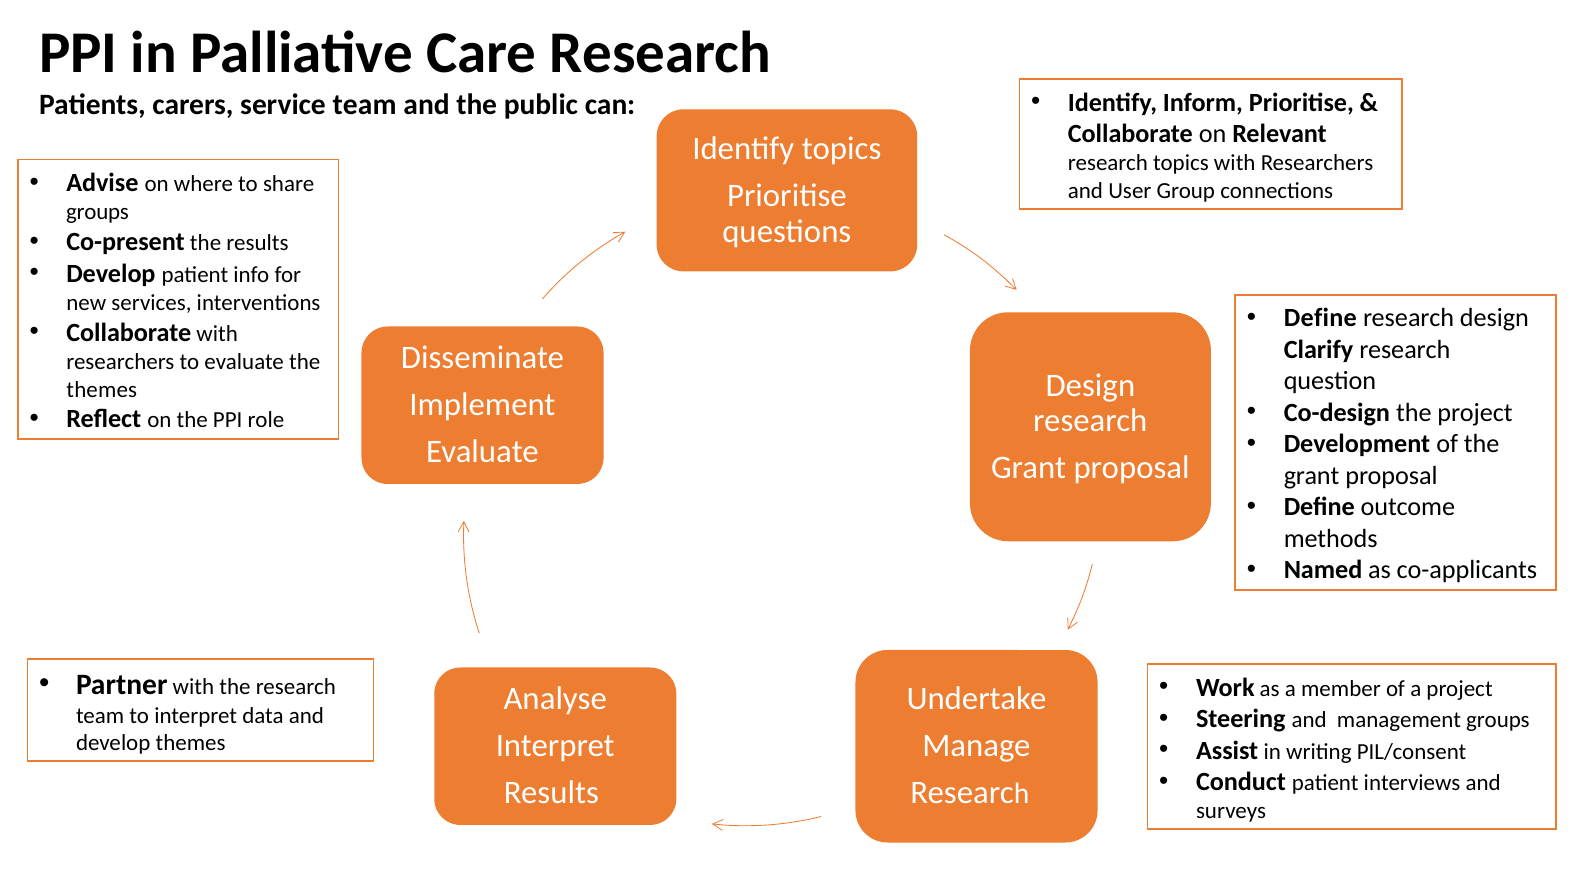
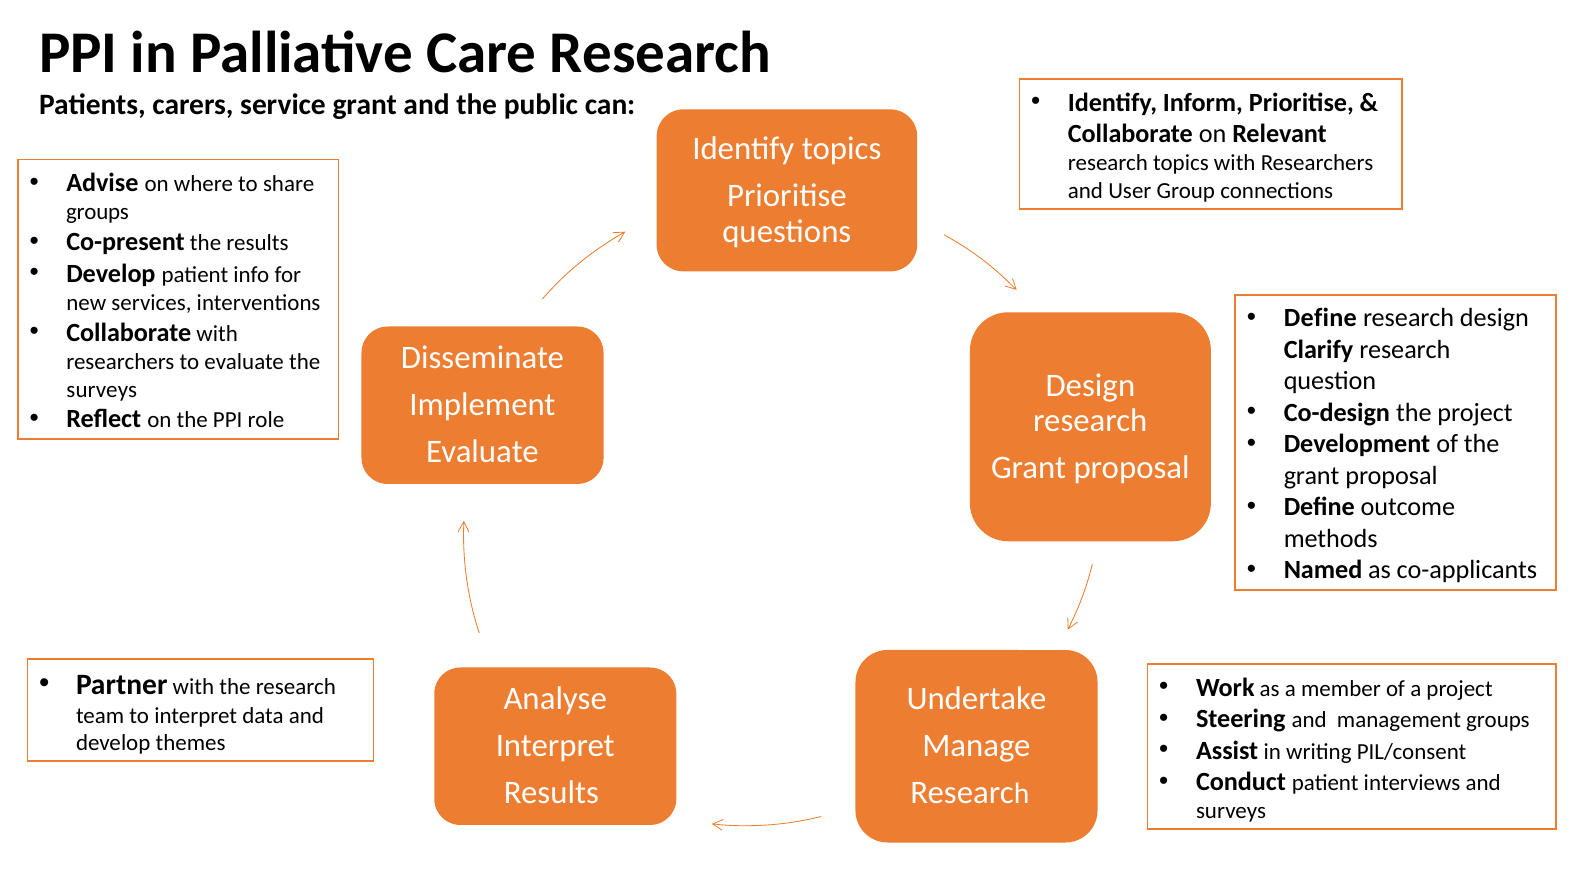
service team: team -> grant
themes at (102, 389): themes -> surveys
